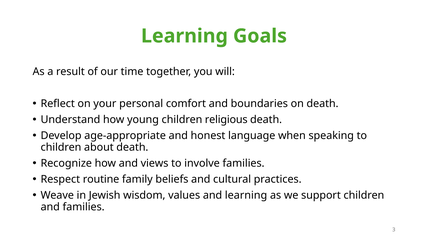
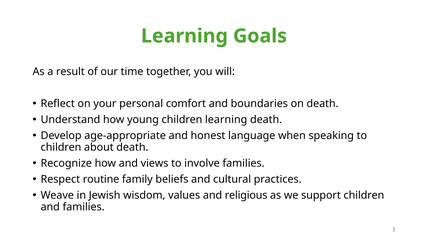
children religious: religious -> learning
and learning: learning -> religious
